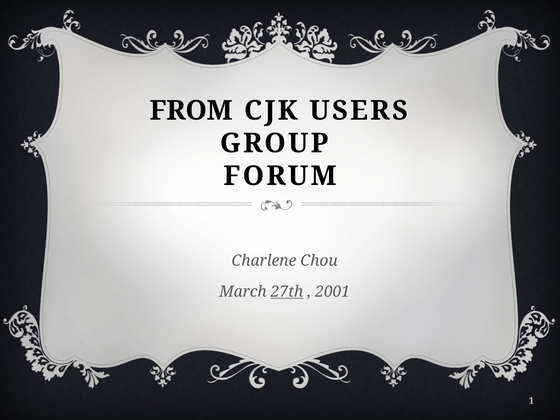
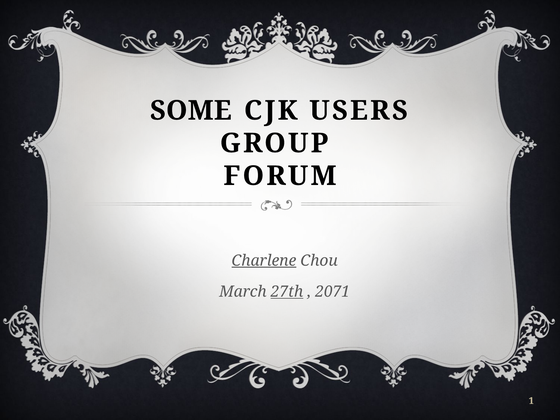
FROM: FROM -> SOME
Charlene underline: none -> present
2001: 2001 -> 2071
